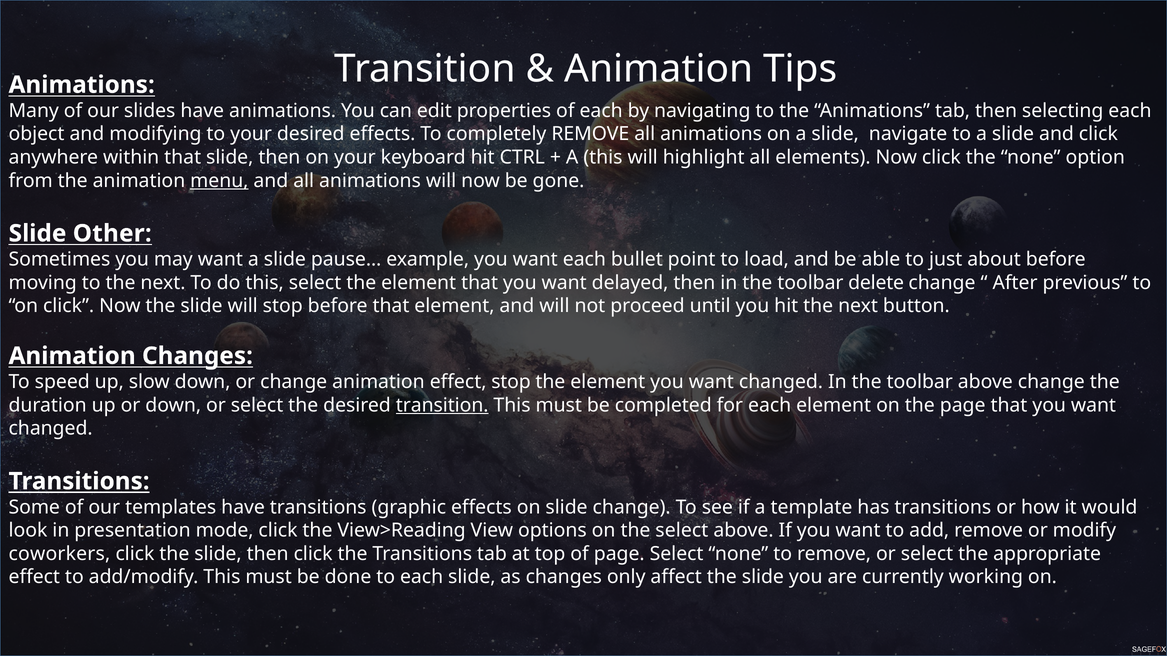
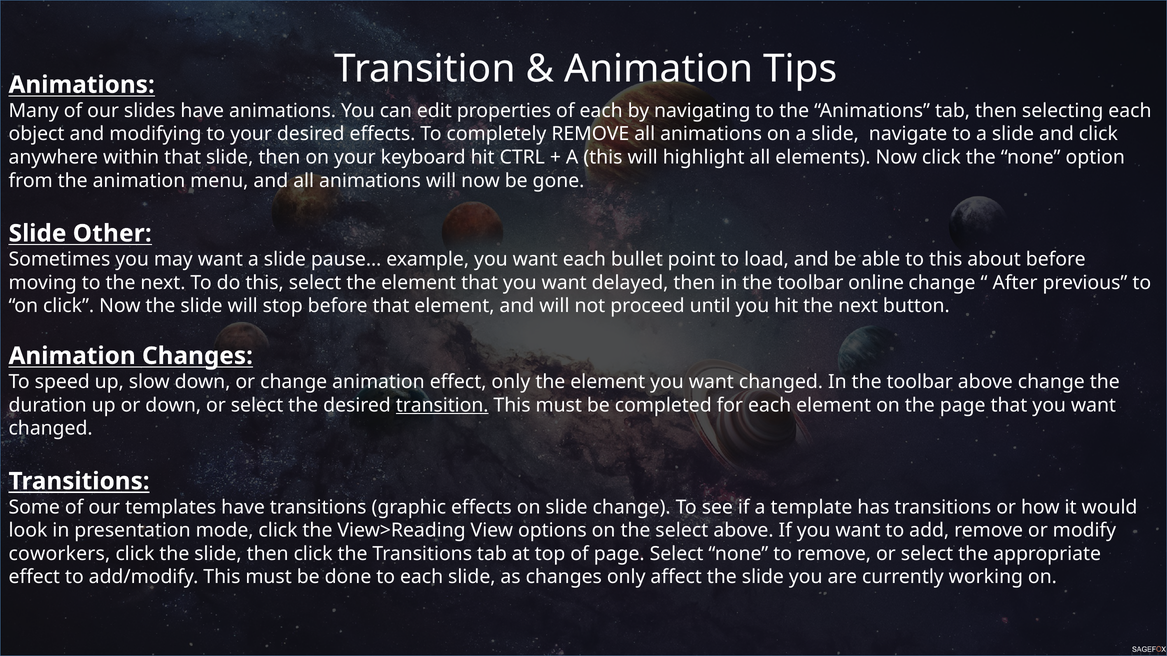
menu underline: present -> none
to just: just -> this
delete: delete -> online
effect stop: stop -> only
